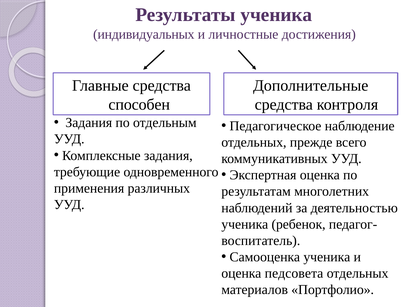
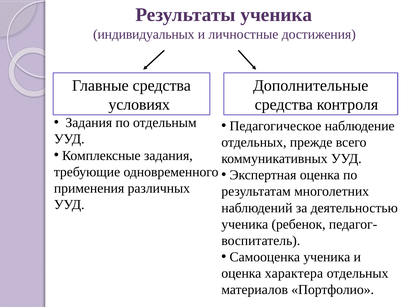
способен: способен -> условиях
педсовета: педсовета -> характера
